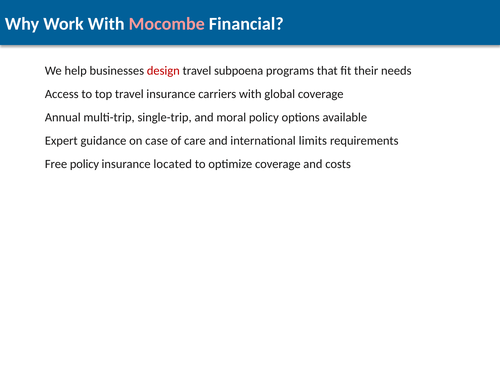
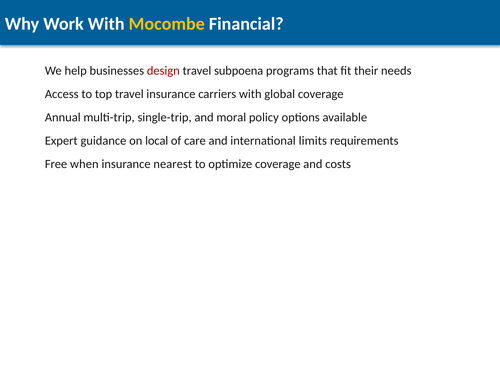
Mocombe colour: pink -> yellow
case: case -> local
Free policy: policy -> when
located: located -> nearest
